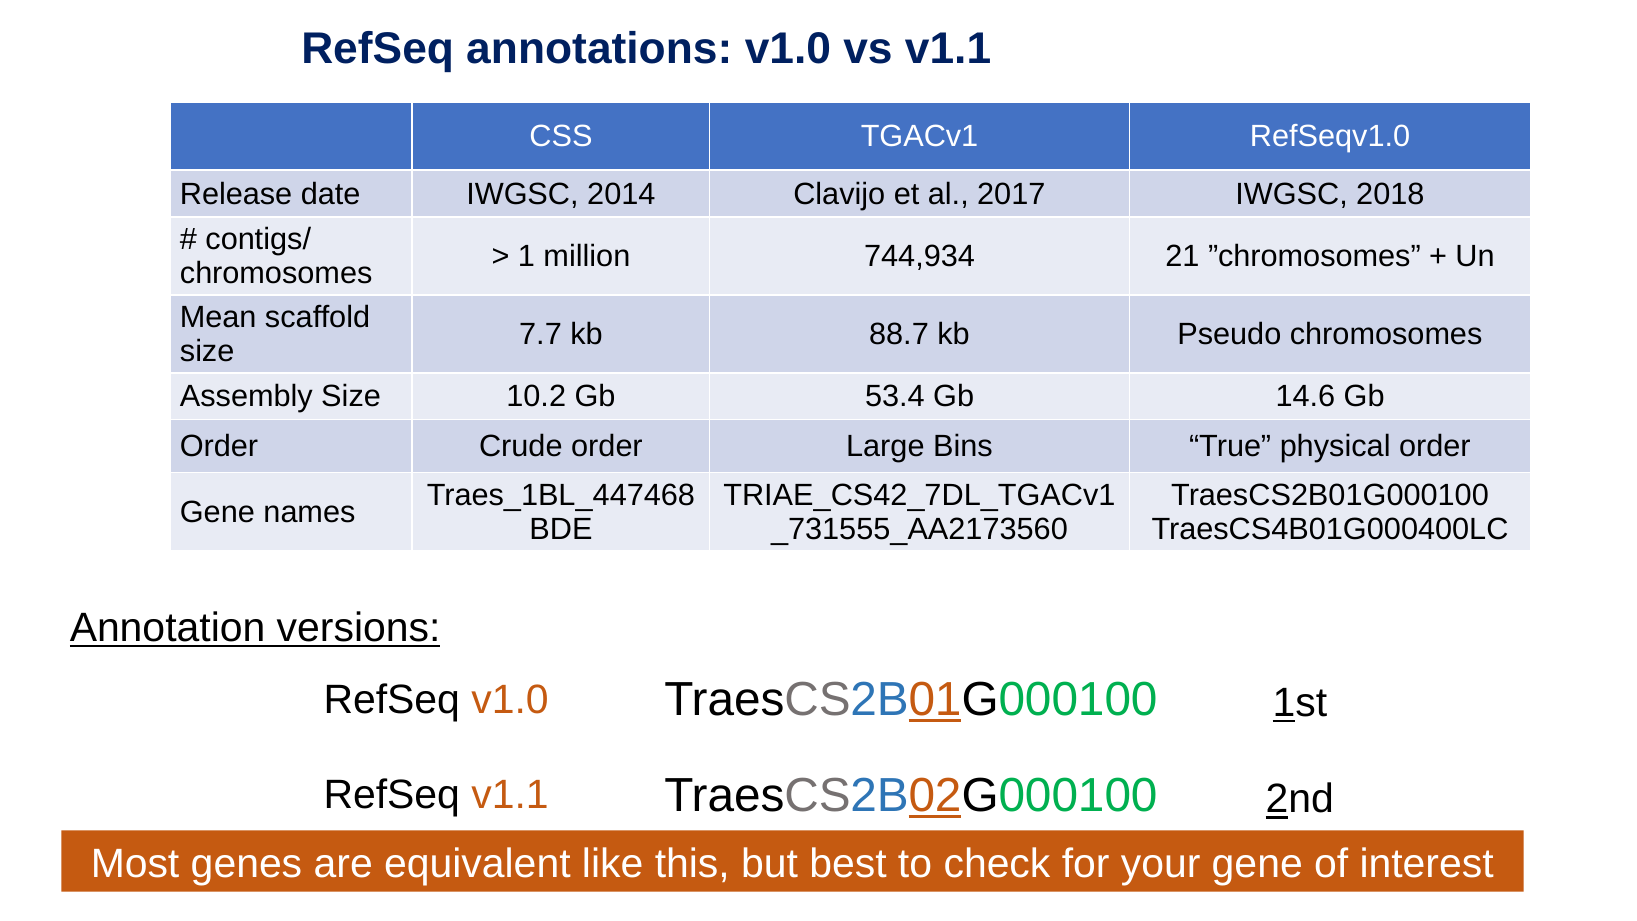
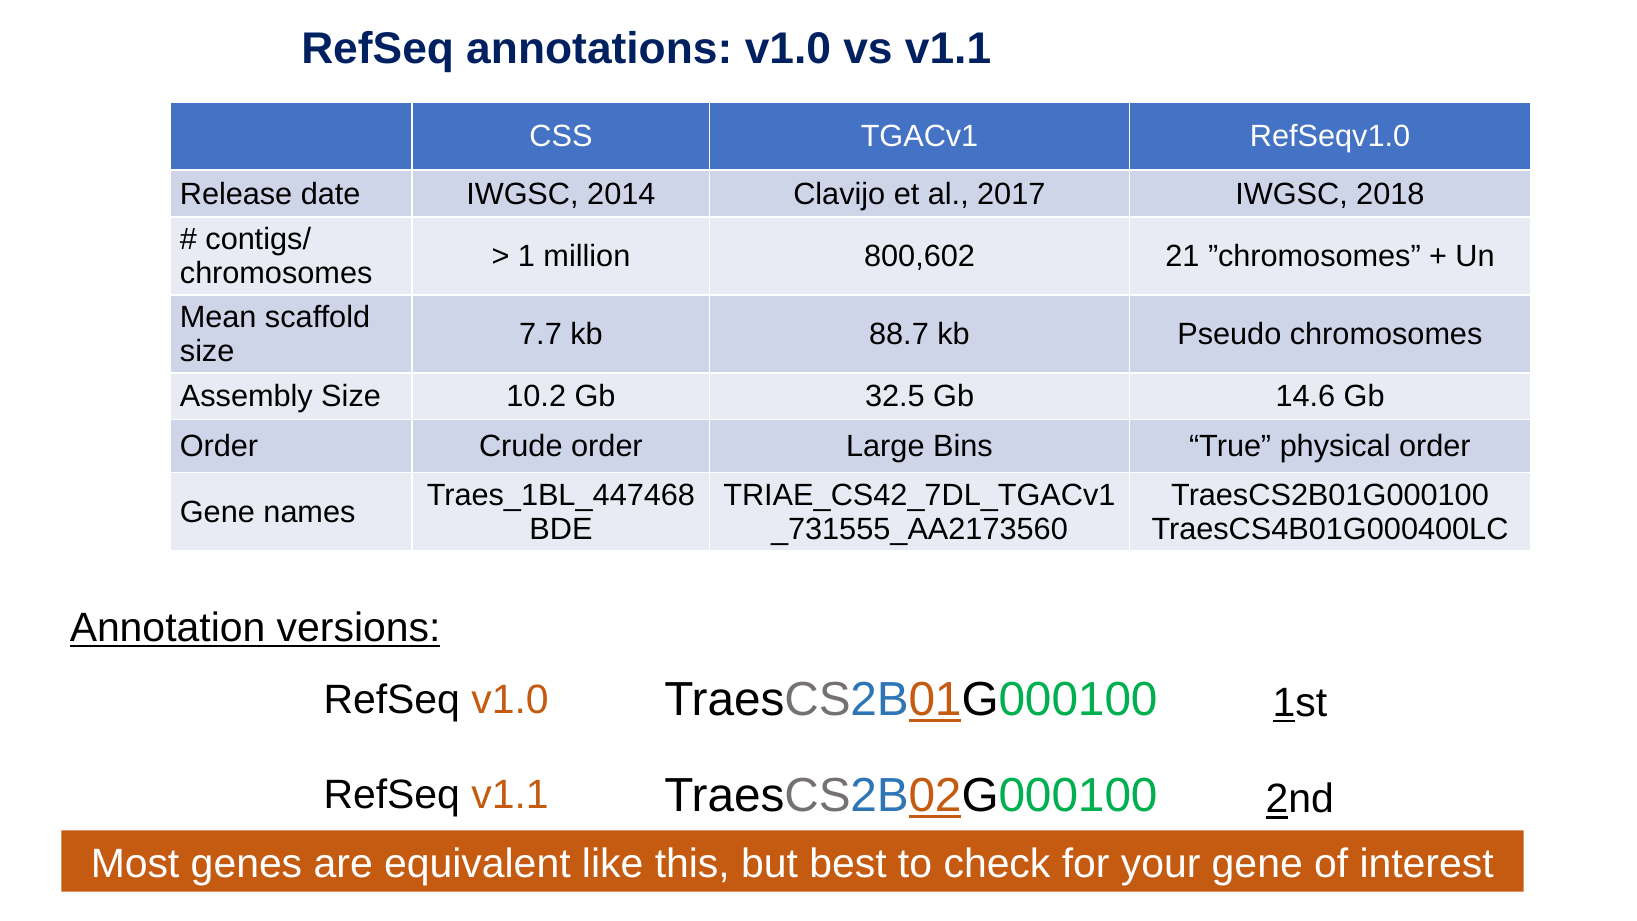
744,934: 744,934 -> 800,602
53.4: 53.4 -> 32.5
